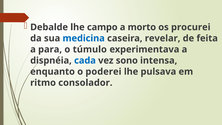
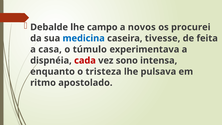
morto: morto -> novos
revelar: revelar -> tivesse
para: para -> casa
cada colour: blue -> red
poderei: poderei -> tristeza
consolador: consolador -> apostolado
